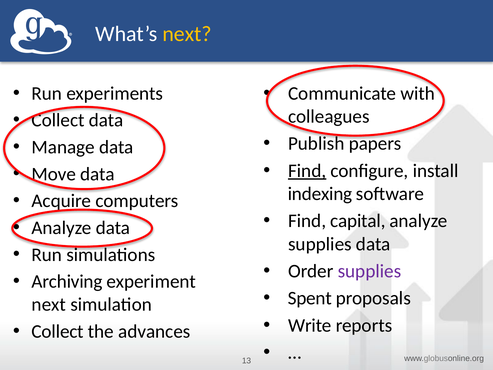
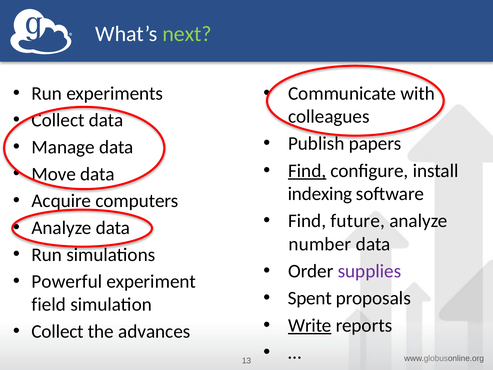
next at (187, 34) colour: yellow -> light green
capital: capital -> future
supplies at (320, 244): supplies -> number
Archiving: Archiving -> Powerful
next at (49, 304): next -> field
Write underline: none -> present
